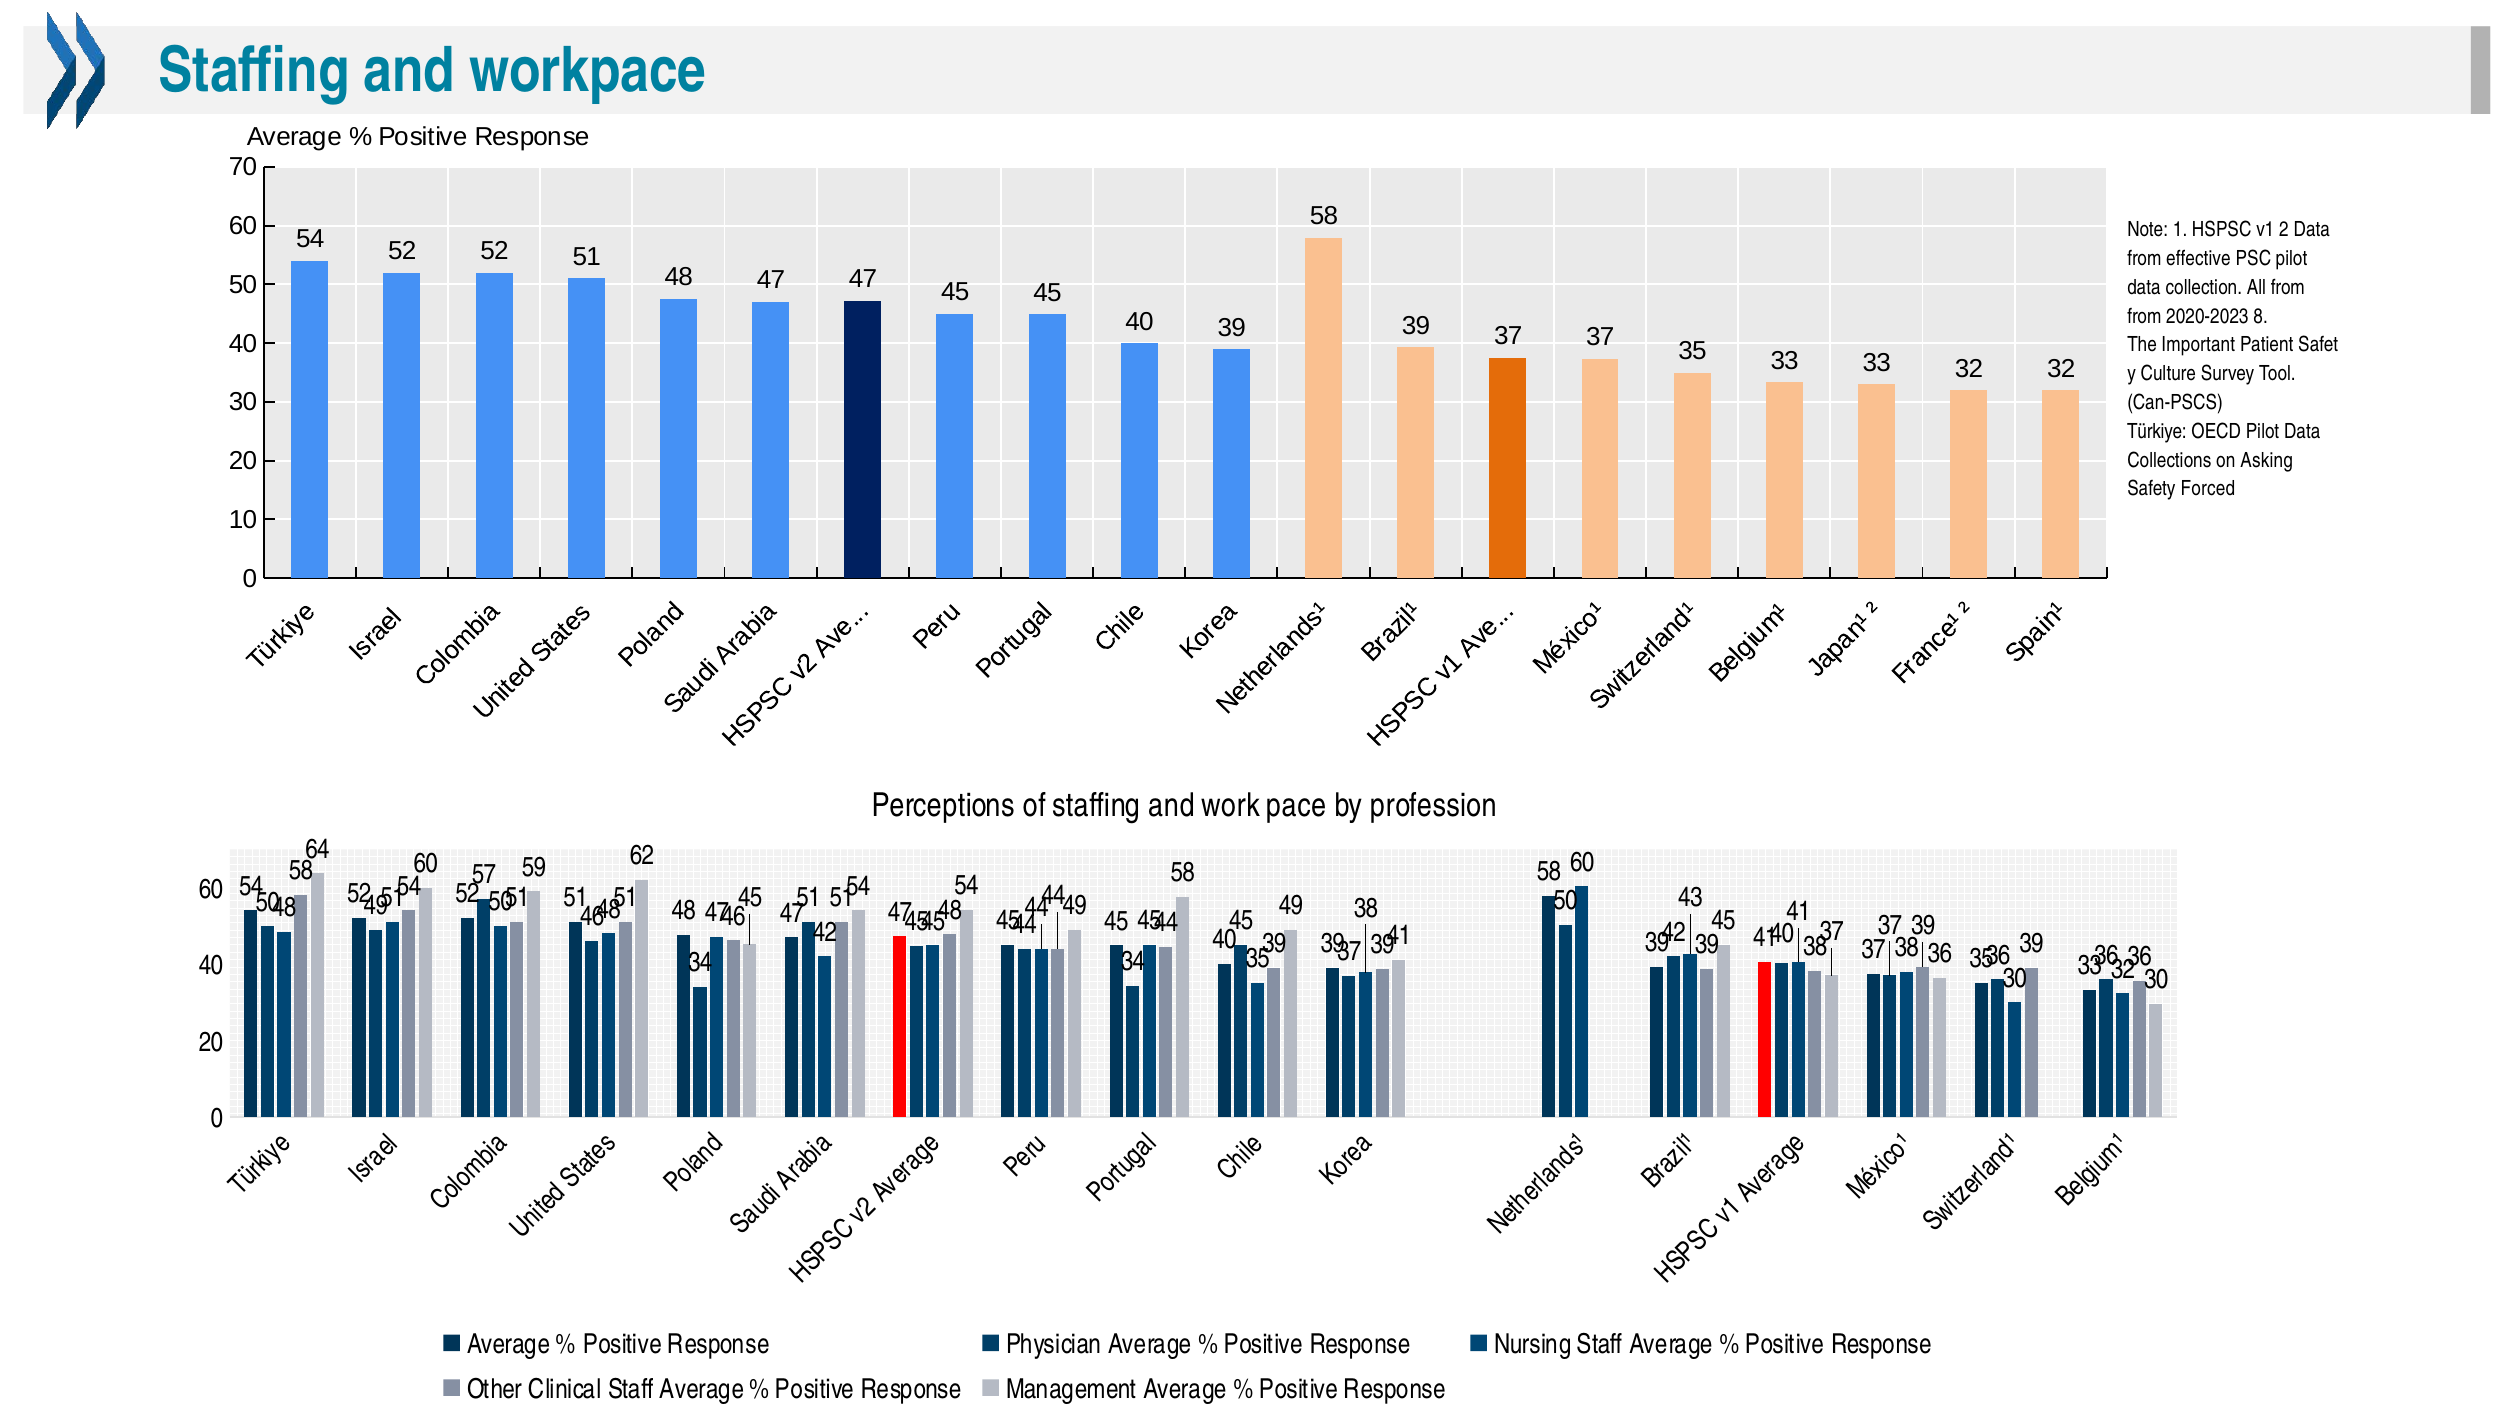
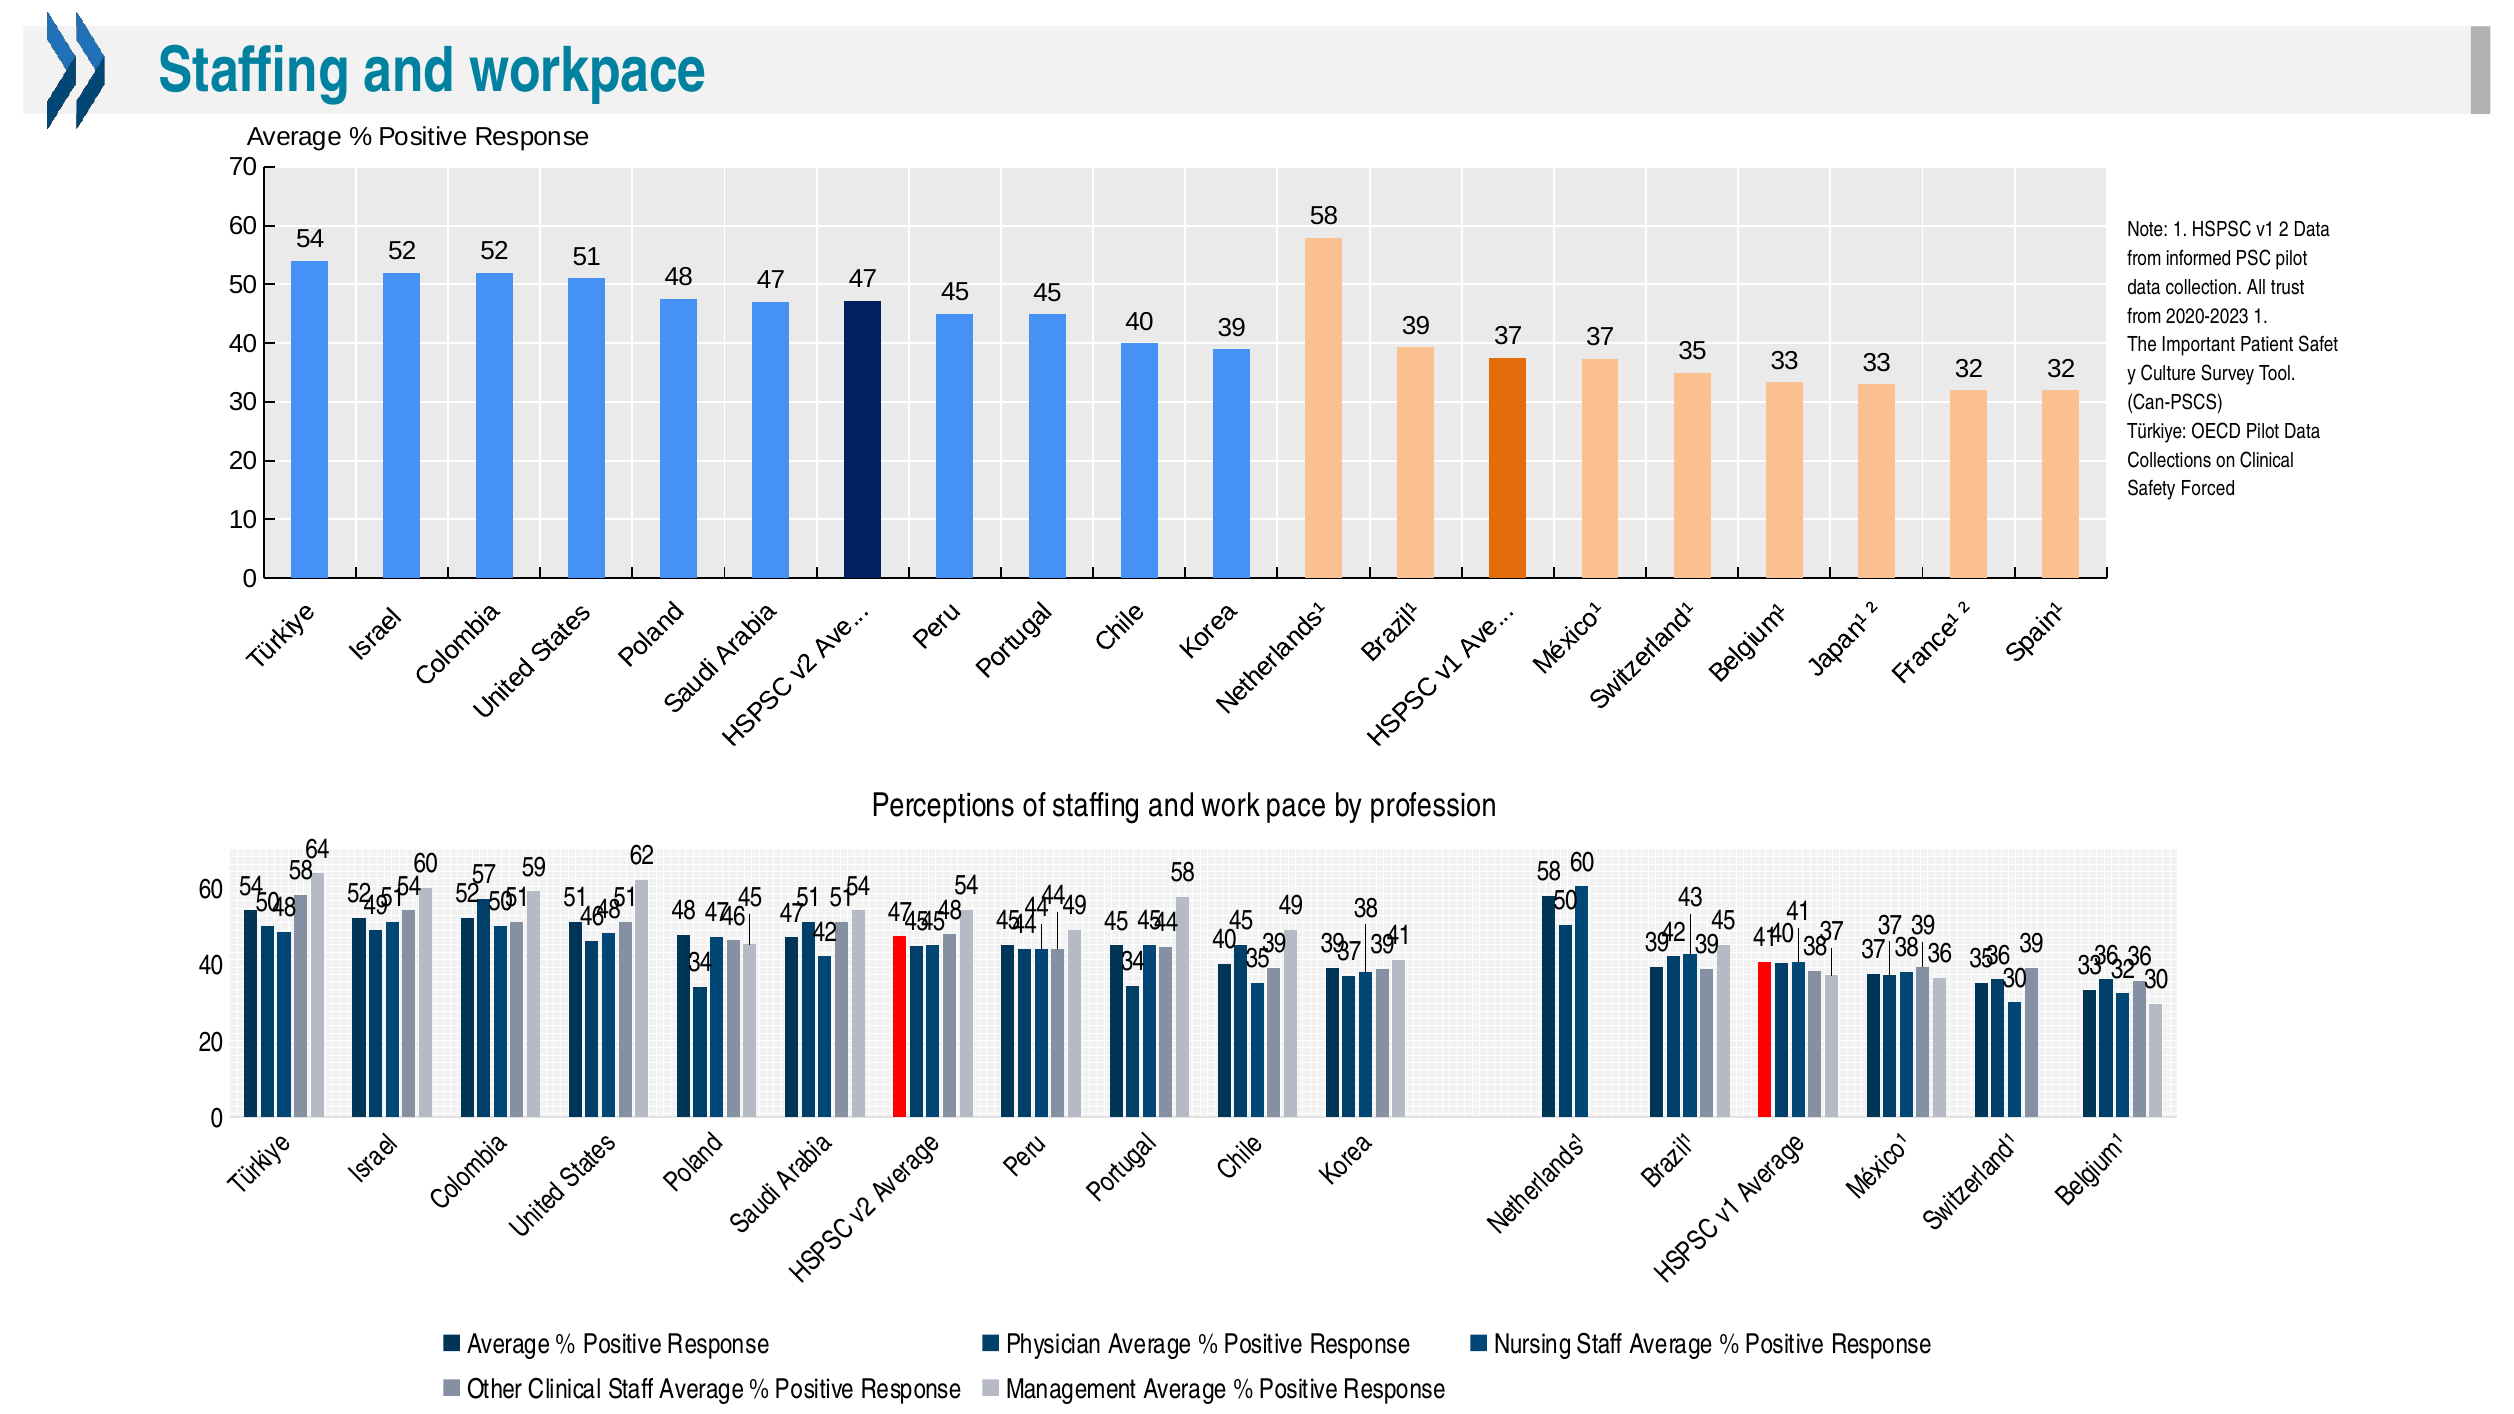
effective: effective -> informed
All from: from -> trust
2020-2023 8: 8 -> 1
on Asking: Asking -> Clinical
